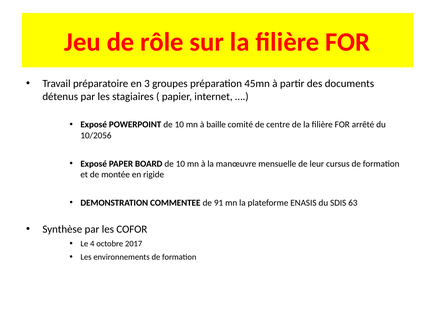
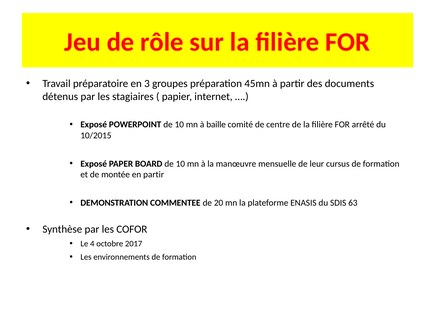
10/2056: 10/2056 -> 10/2015
en rigide: rigide -> partir
91: 91 -> 20
